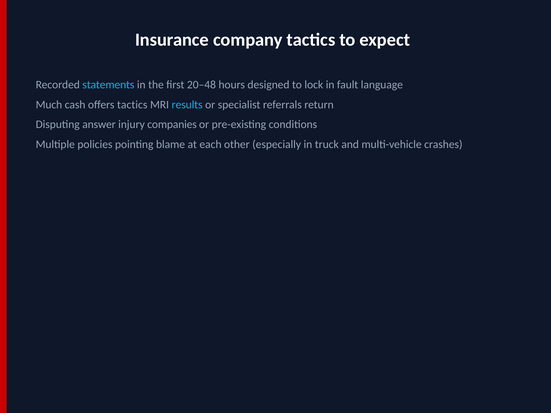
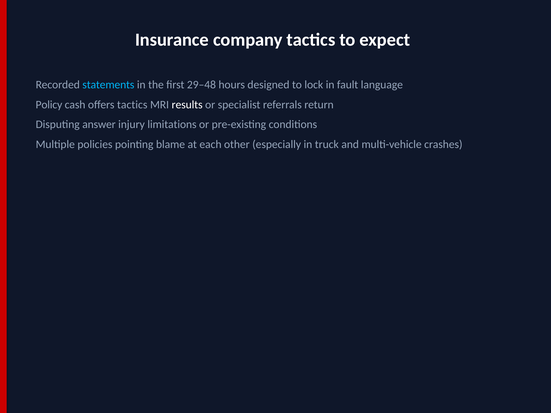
20–48: 20–48 -> 29–48
Much: Much -> Policy
results colour: light blue -> white
companies: companies -> limitations
